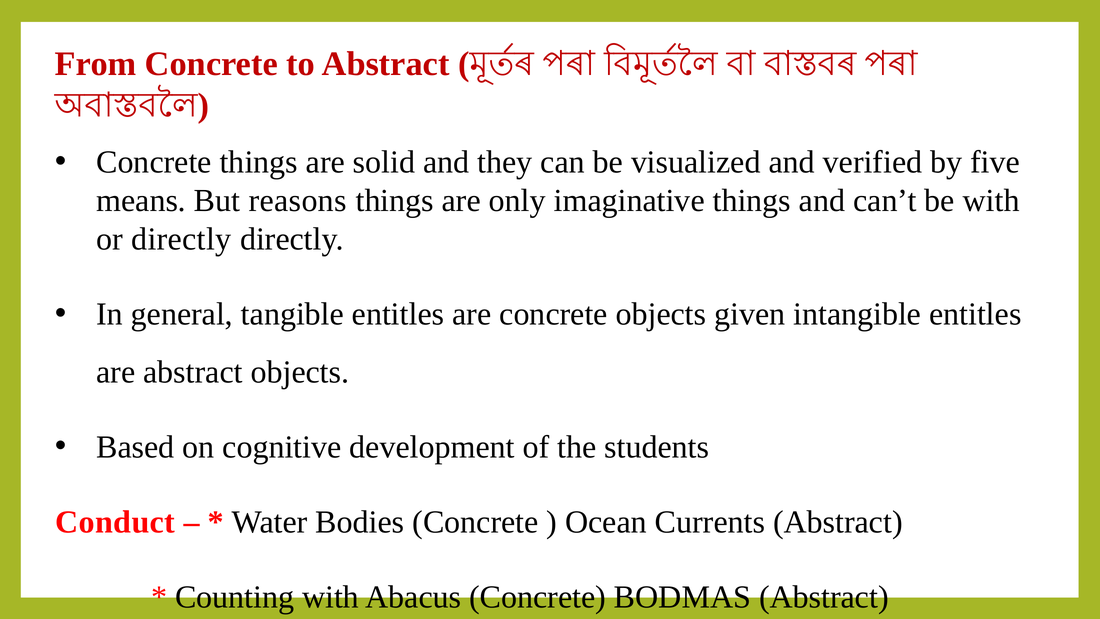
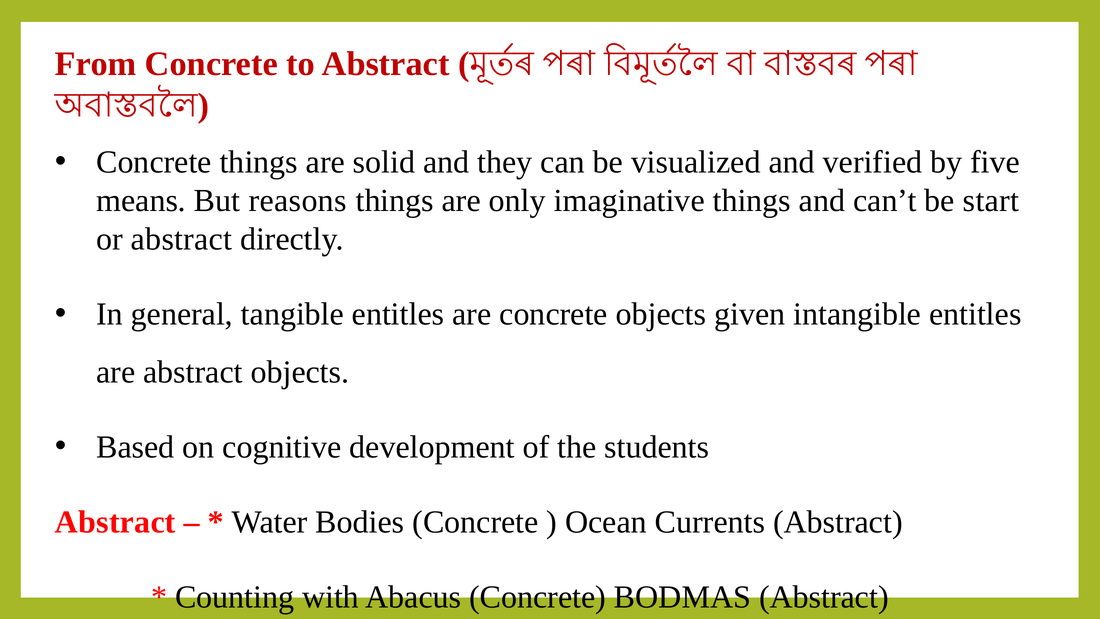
be with: with -> start
or directly: directly -> abstract
Conduct at (115, 522): Conduct -> Abstract
